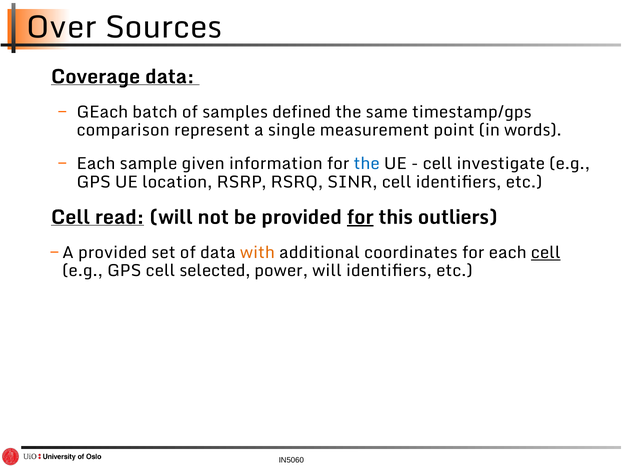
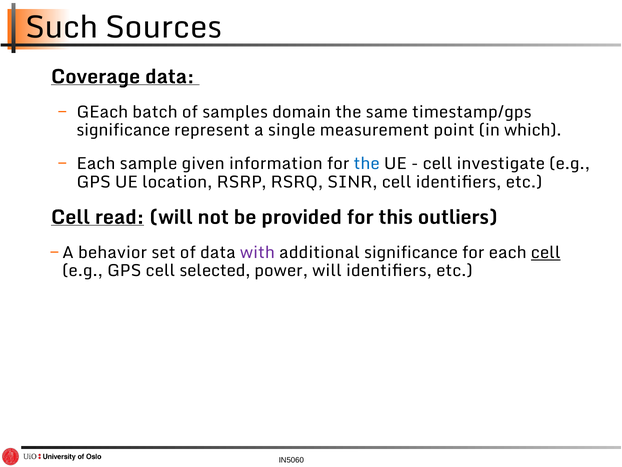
Over: Over -> Such
defined: defined -> domain
comparison at (123, 130): comparison -> significance
words: words -> which
for at (360, 217) underline: present -> none
provided at (113, 252): provided -> behavior
with colour: orange -> purple
additional coordinates: coordinates -> significance
